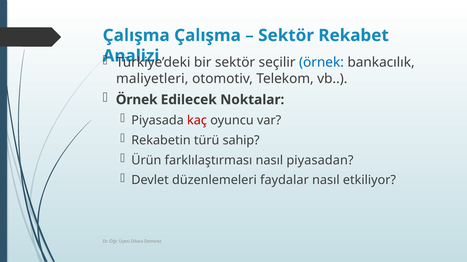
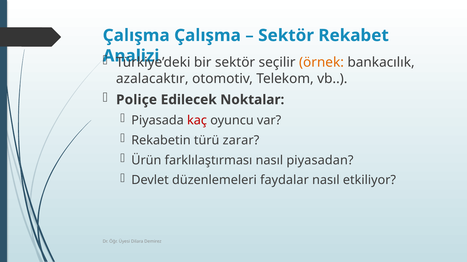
örnek at (321, 62) colour: blue -> orange
maliyetleri: maliyetleri -> azalacaktır
Örnek at (137, 100): Örnek -> Poliçe
sahip: sahip -> zarar
